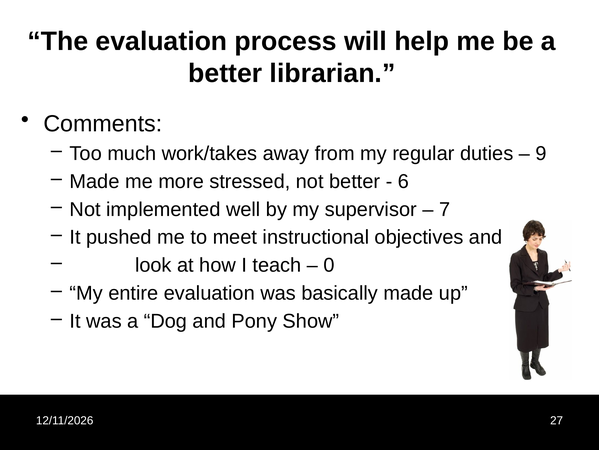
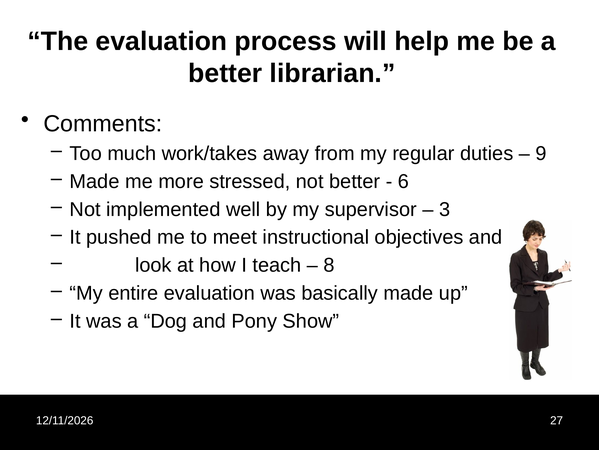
7: 7 -> 3
0: 0 -> 8
